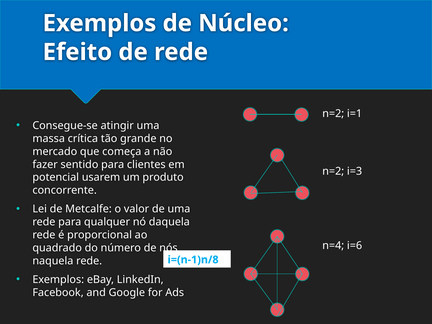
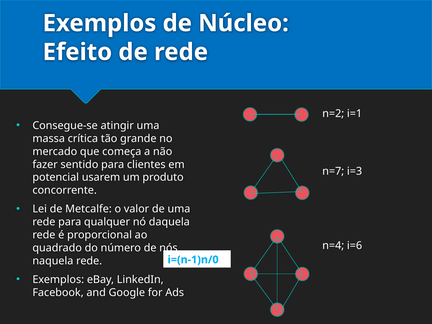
n=2 at (333, 171): n=2 -> n=7
i=(n-1)n/8: i=(n-1)n/8 -> i=(n-1)n/0
